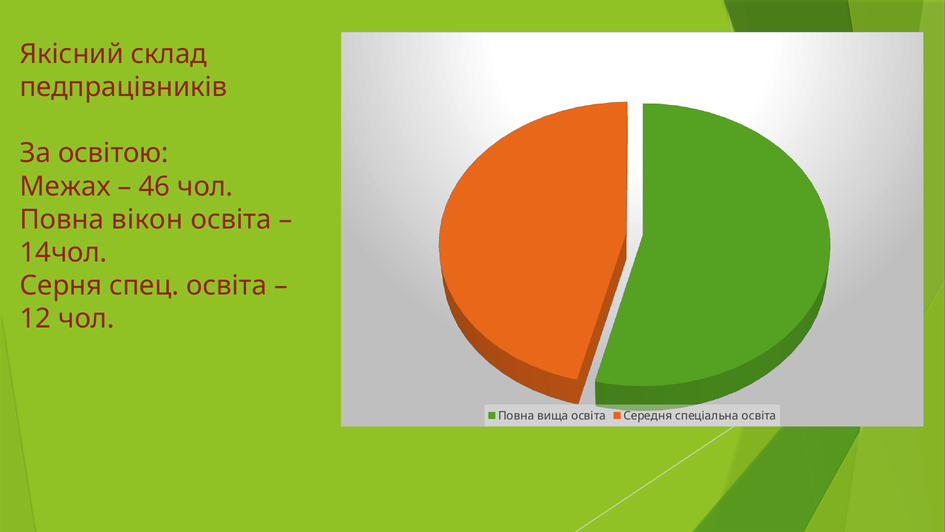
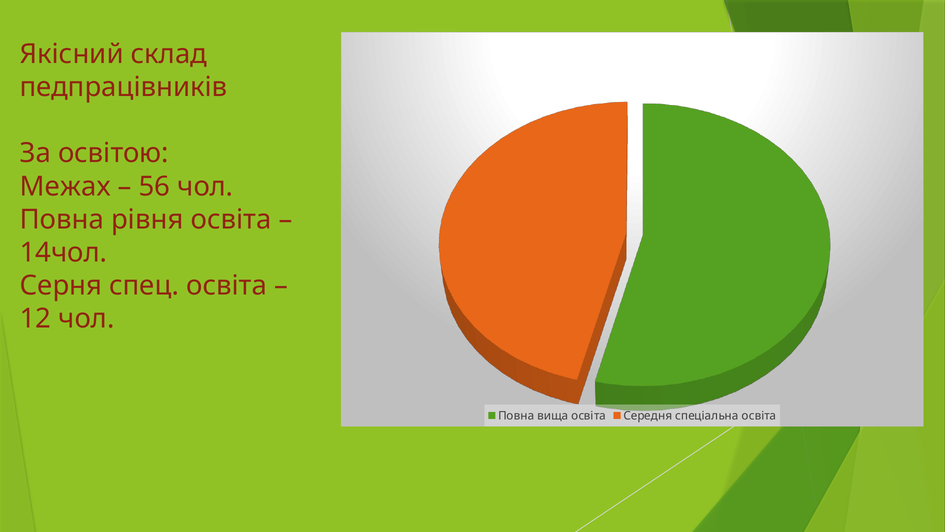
46: 46 -> 56
вікон: вікон -> рівня
